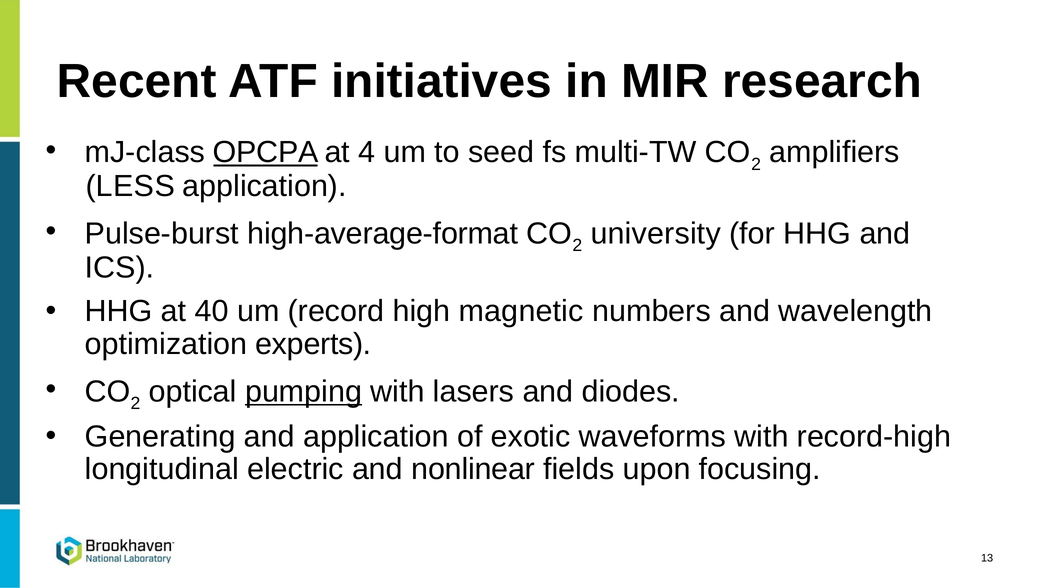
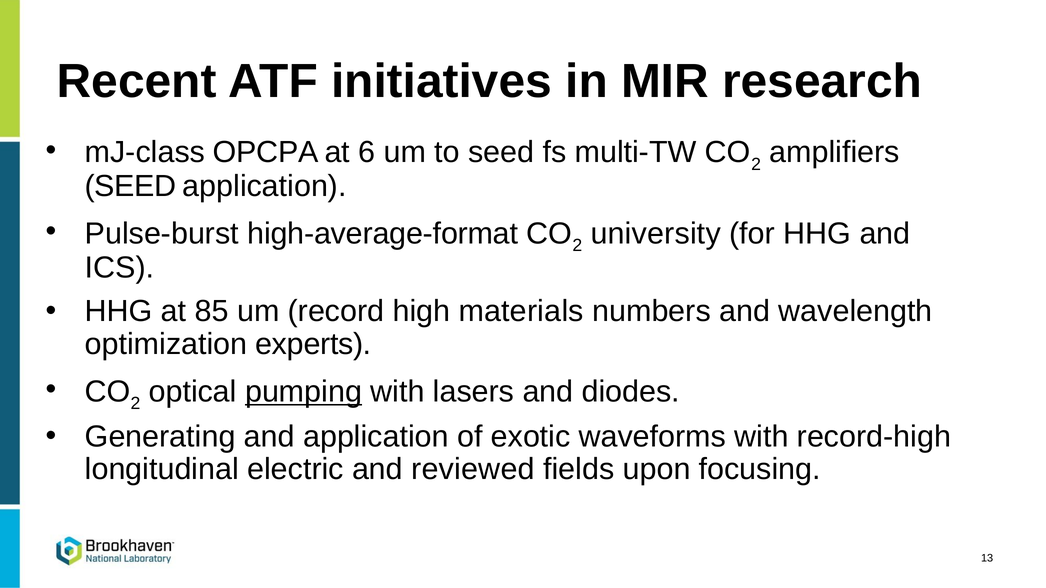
OPCPA underline: present -> none
4: 4 -> 6
LESS at (130, 186): LESS -> SEED
40: 40 -> 85
magnetic: magnetic -> materials
nonlinear: nonlinear -> reviewed
